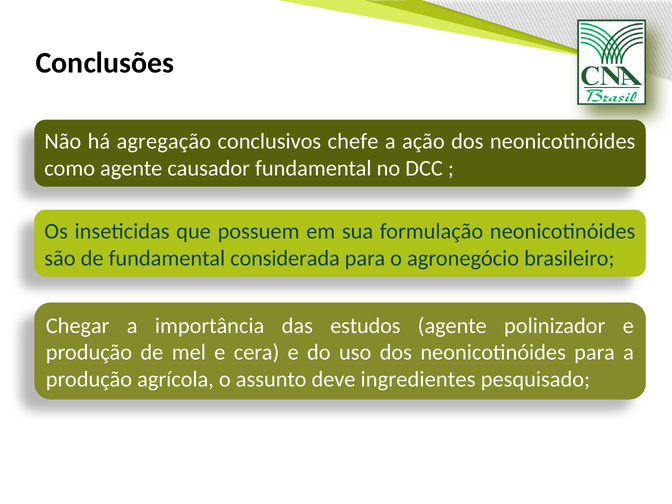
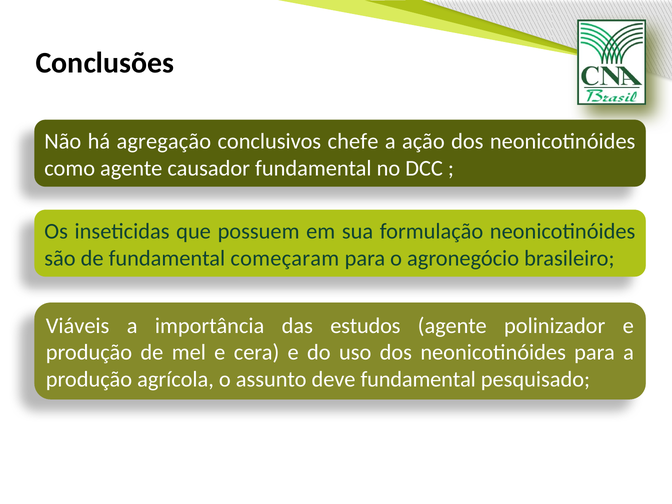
considerada: considerada -> começaram
Chegar: Chegar -> Viáveis
deve ingredientes: ingredientes -> fundamental
